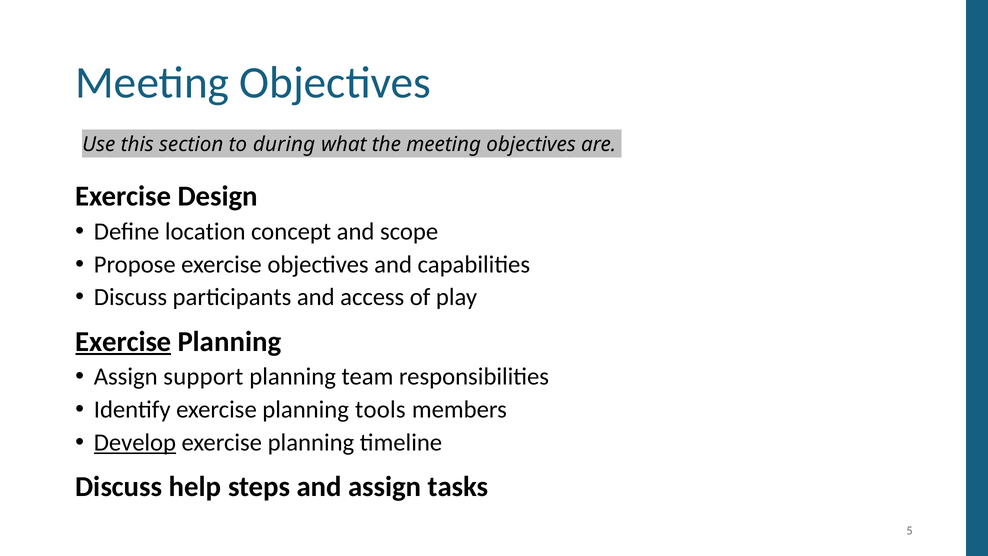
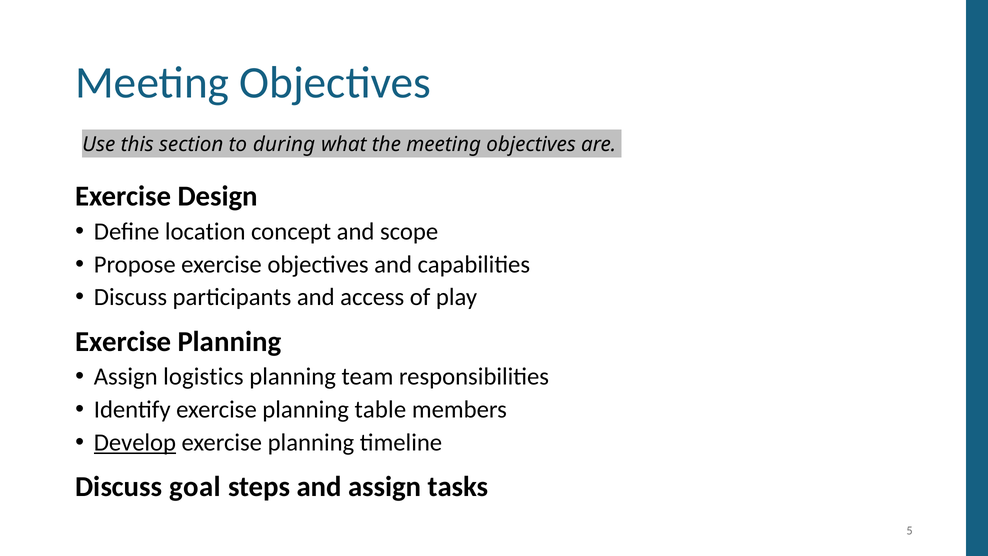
Exercise at (123, 341) underline: present -> none
support: support -> logistics
tools: tools -> table
help: help -> goal
